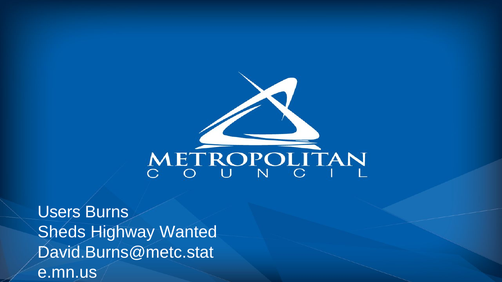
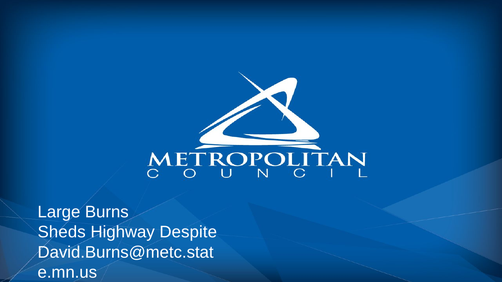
Users: Users -> Large
Wanted: Wanted -> Despite
